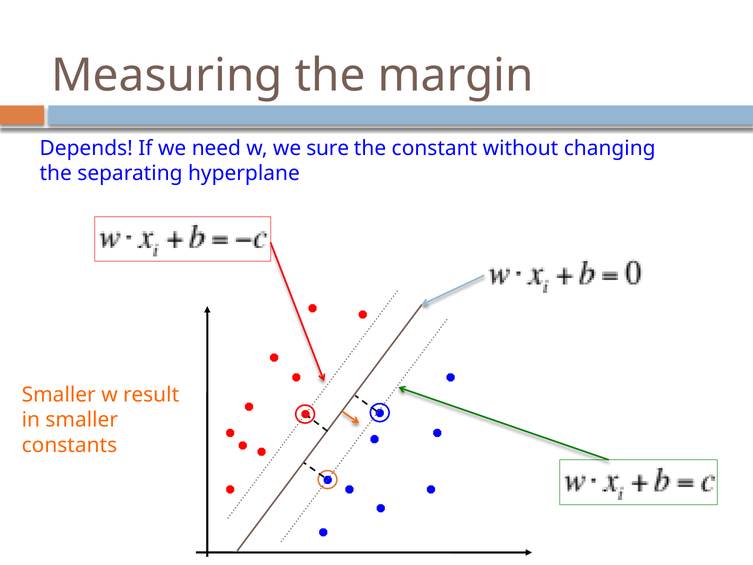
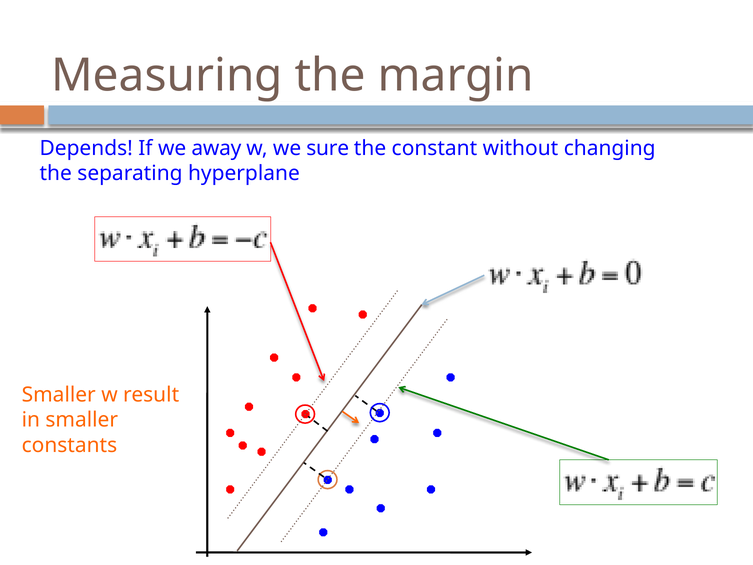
need: need -> away
